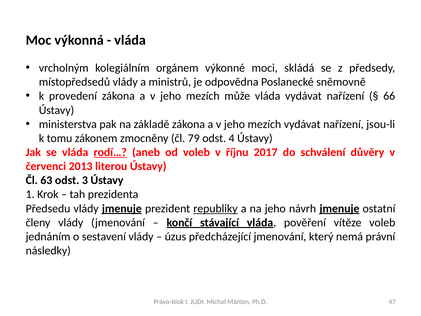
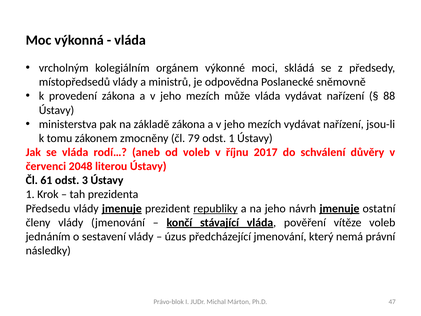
66: 66 -> 88
odst 4: 4 -> 1
rodí… underline: present -> none
2013: 2013 -> 2048
63: 63 -> 61
